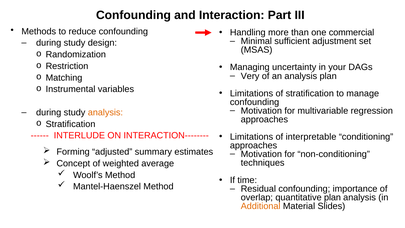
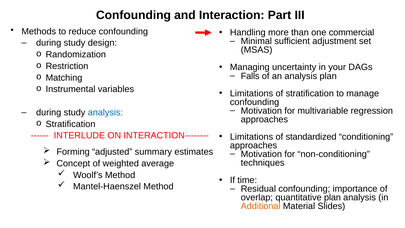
Very: Very -> Falls
analysis at (105, 112) colour: orange -> blue
interpretable: interpretable -> standardized
